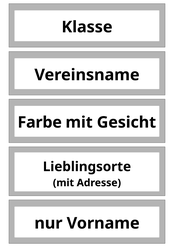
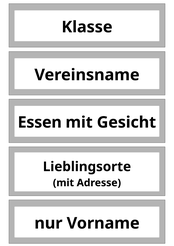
Farbe: Farbe -> Essen
